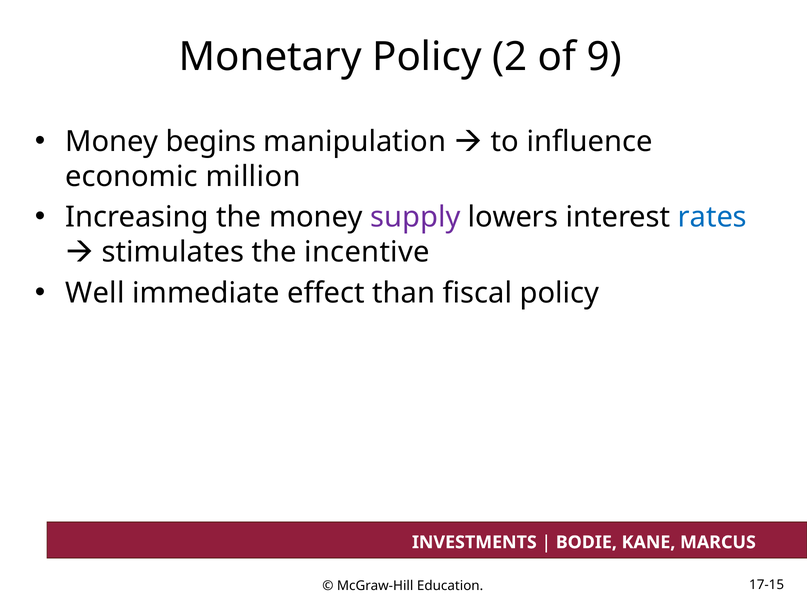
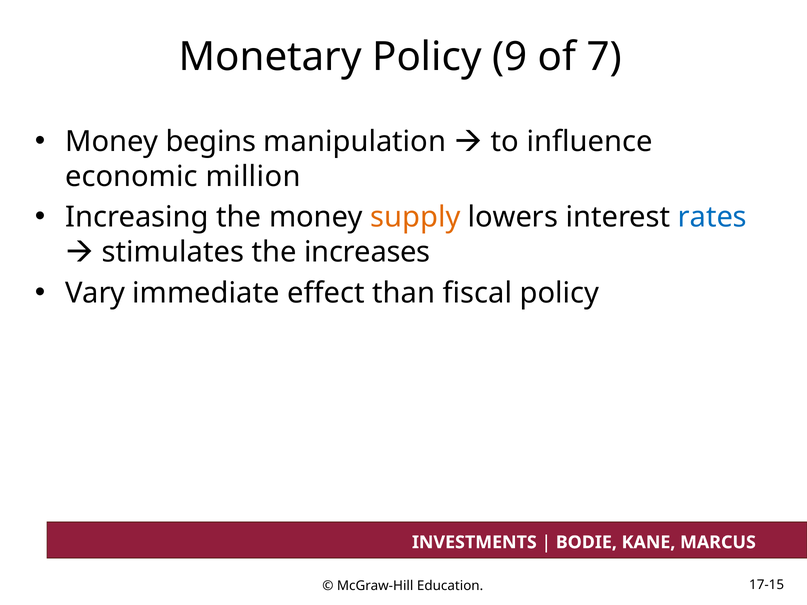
2: 2 -> 9
9: 9 -> 7
supply colour: purple -> orange
incentive: incentive -> increases
Well: Well -> Vary
